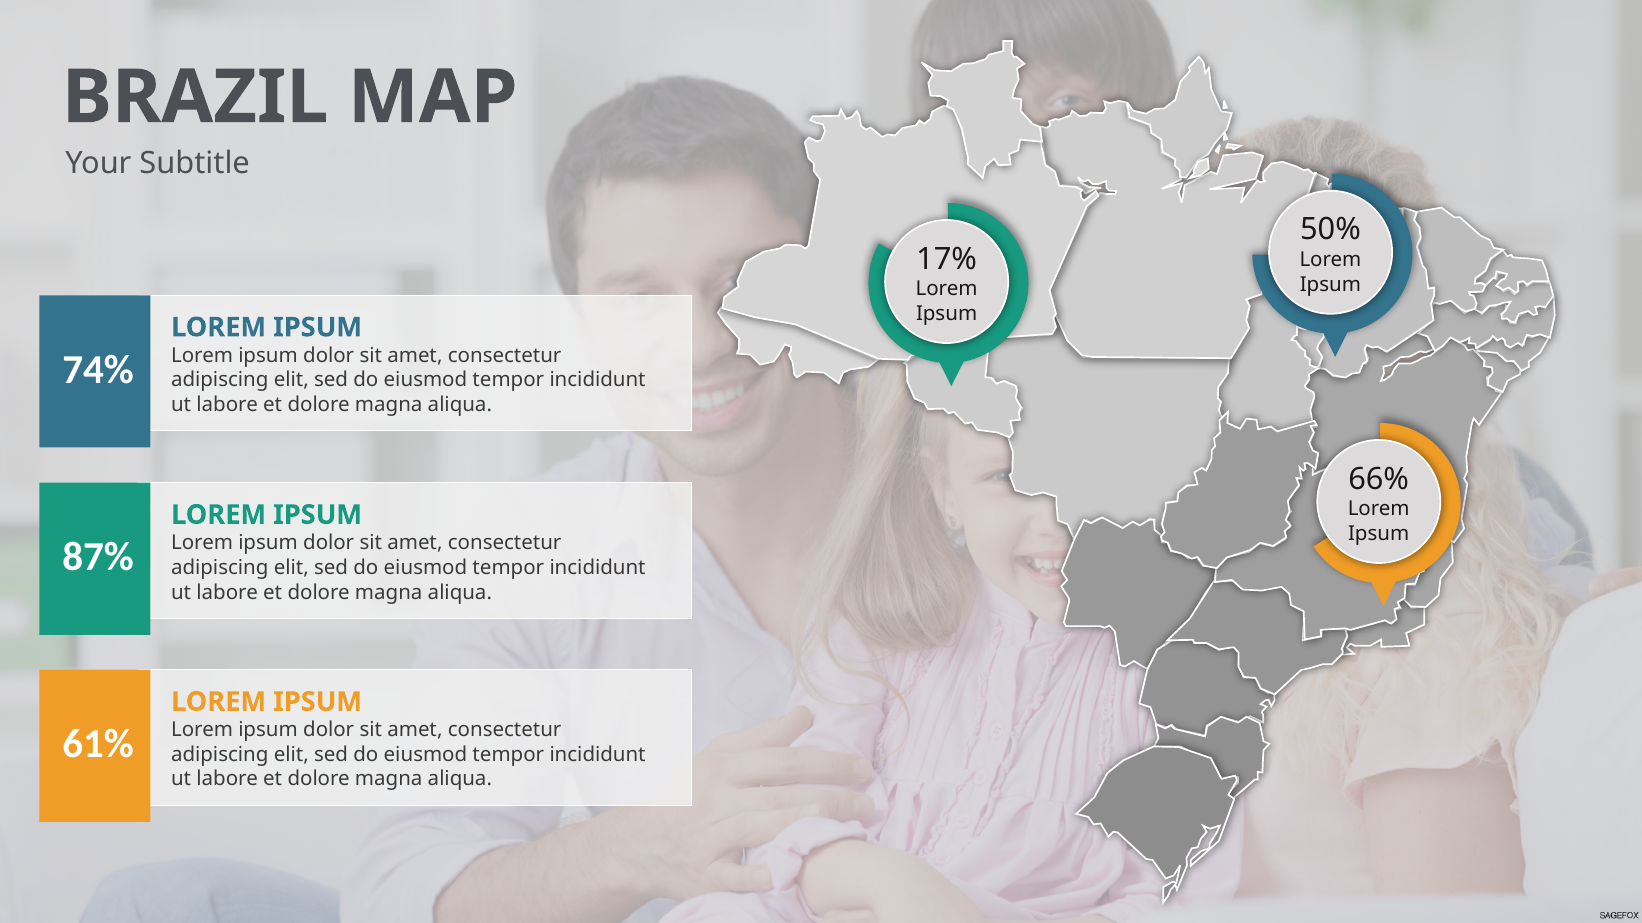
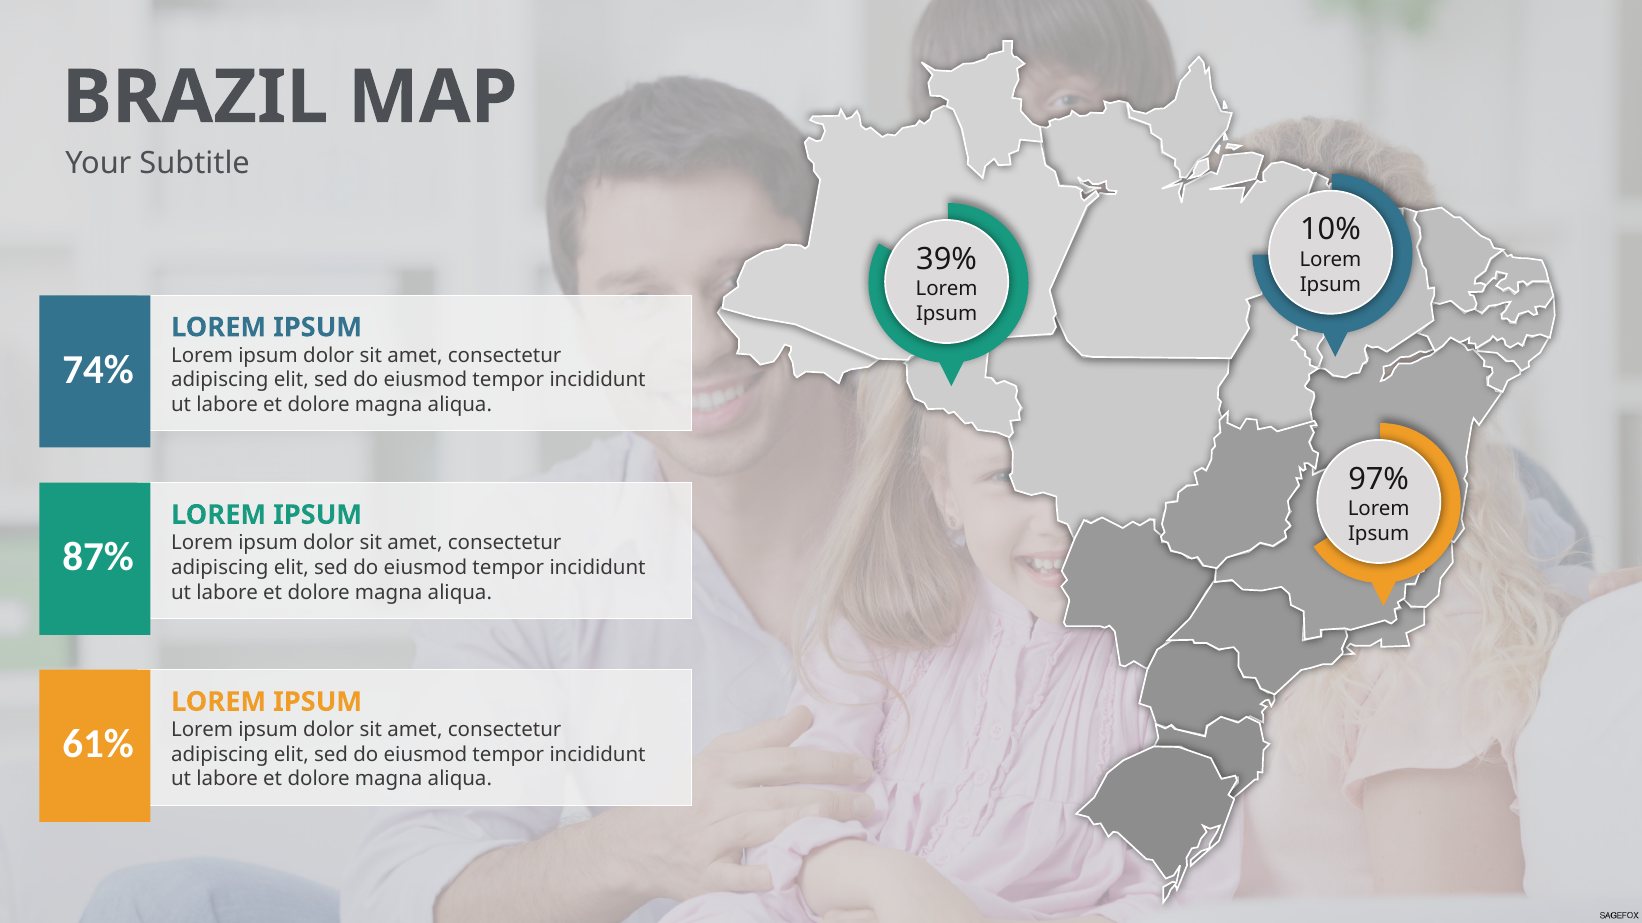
50%: 50% -> 10%
17%: 17% -> 39%
66%: 66% -> 97%
